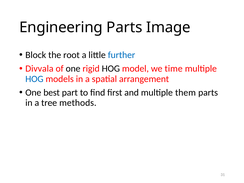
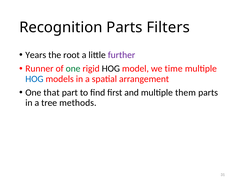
Engineering: Engineering -> Recognition
Image: Image -> Filters
Block: Block -> Years
further colour: blue -> purple
Divvala: Divvala -> Runner
one at (73, 69) colour: black -> green
best: best -> that
